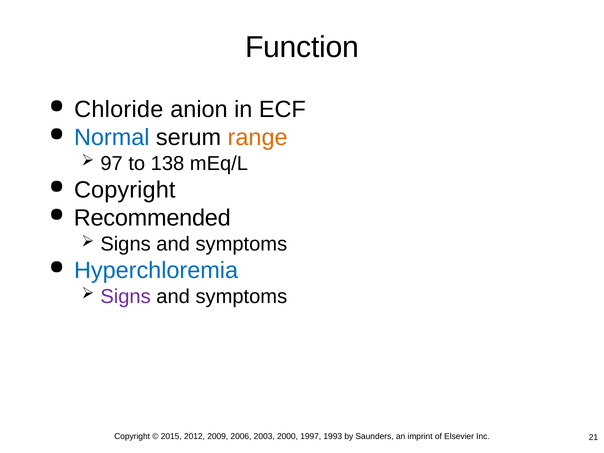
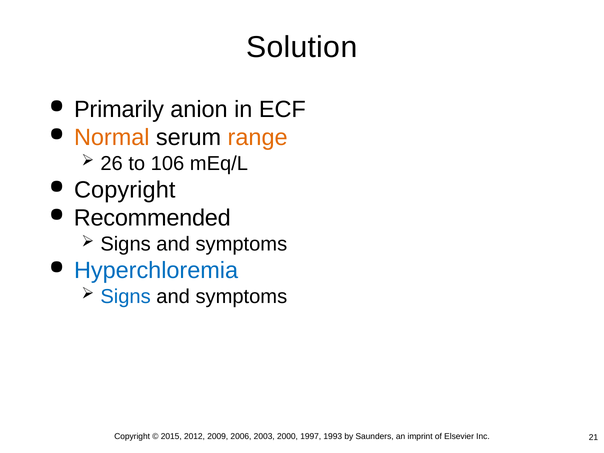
Function: Function -> Solution
Chloride: Chloride -> Primarily
Normal colour: blue -> orange
97: 97 -> 26
138: 138 -> 106
Signs at (126, 296) colour: purple -> blue
